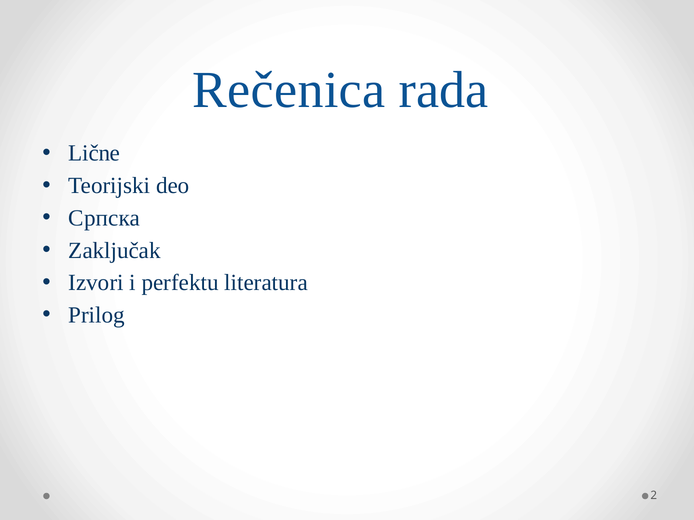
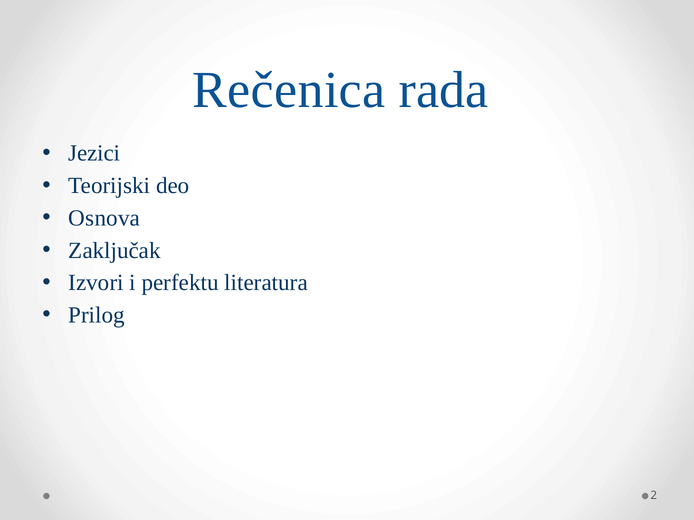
Lične: Lične -> Jezici
Српска: Српска -> Osnova
